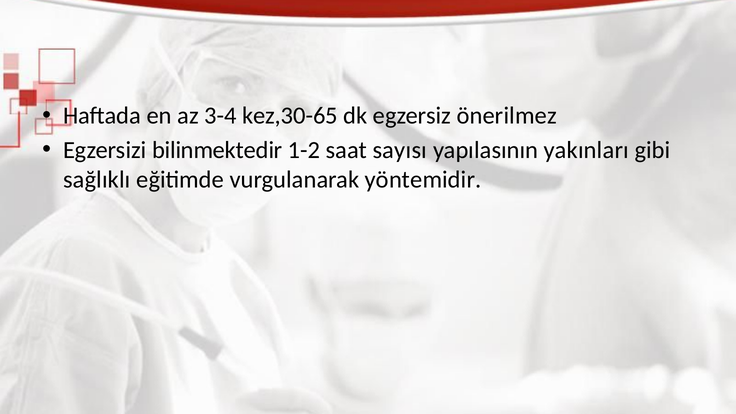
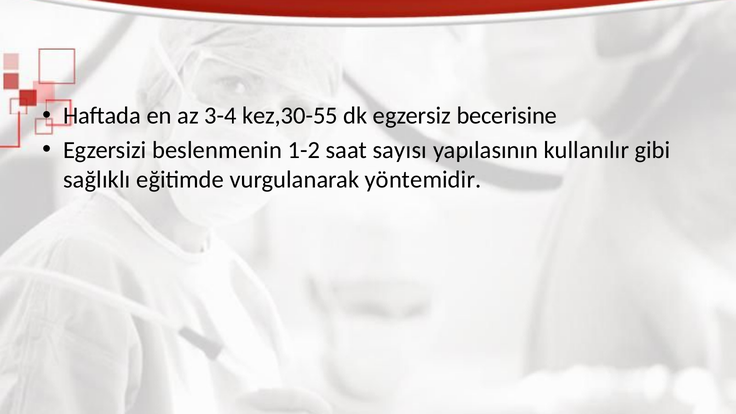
kez,30-65: kez,30-65 -> kez,30-55
önerilmez: önerilmez -> becerisine
bilinmektedir: bilinmektedir -> beslenmenin
yakınları: yakınları -> kullanılır
